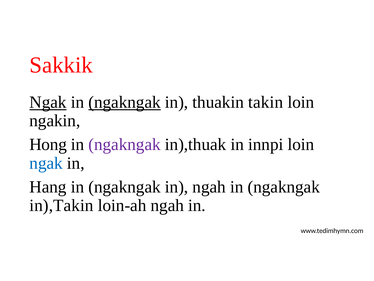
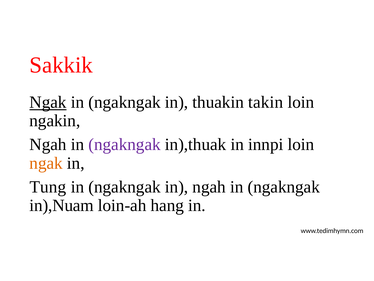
ngakngak at (125, 102) underline: present -> none
Hong at (48, 144): Hong -> Ngah
ngak at (46, 163) colour: blue -> orange
Hang: Hang -> Tung
in),Takin: in),Takin -> in),Nuam
loin-ah ngah: ngah -> hang
